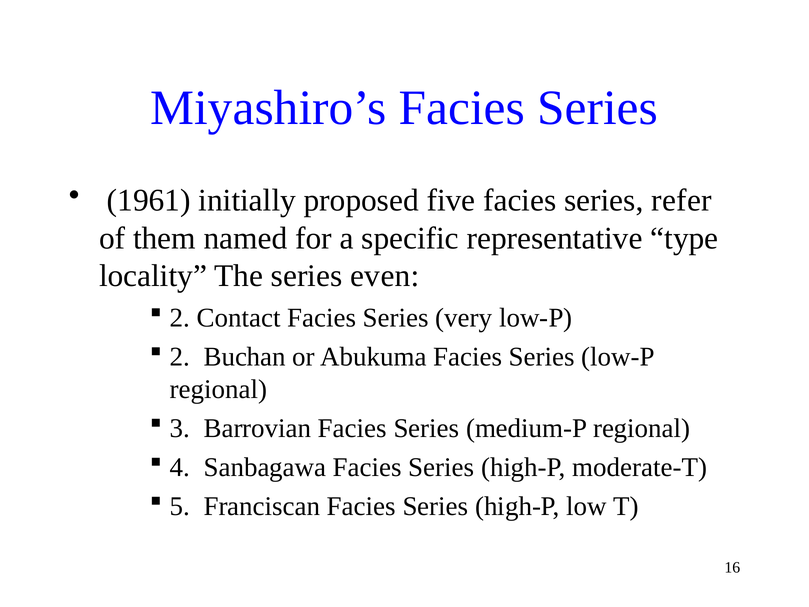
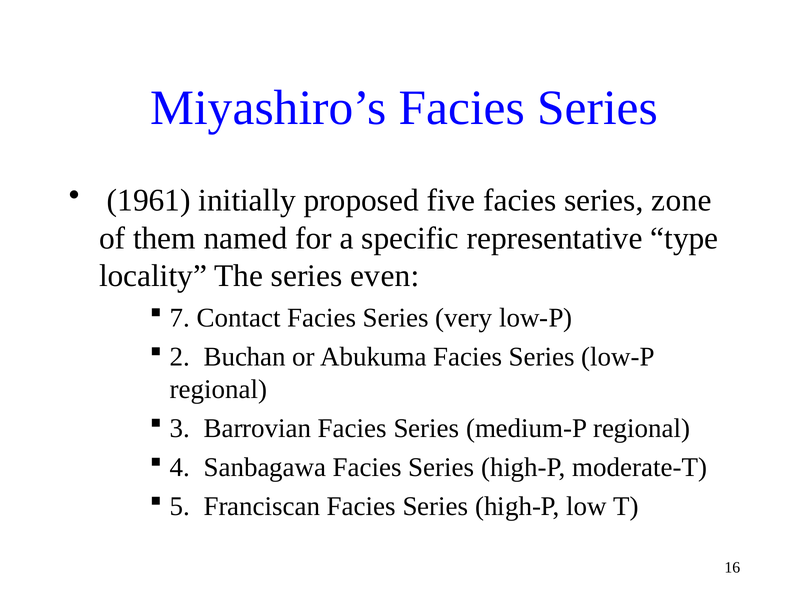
refer: refer -> zone
2 at (180, 317): 2 -> 7
